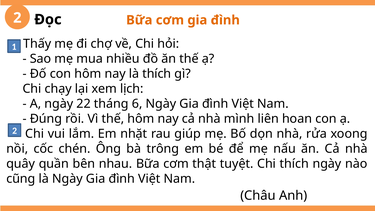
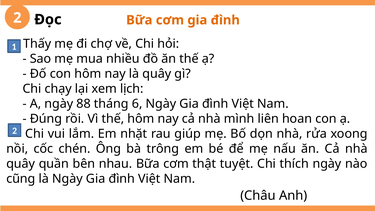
là thích: thích -> quây
22: 22 -> 88
